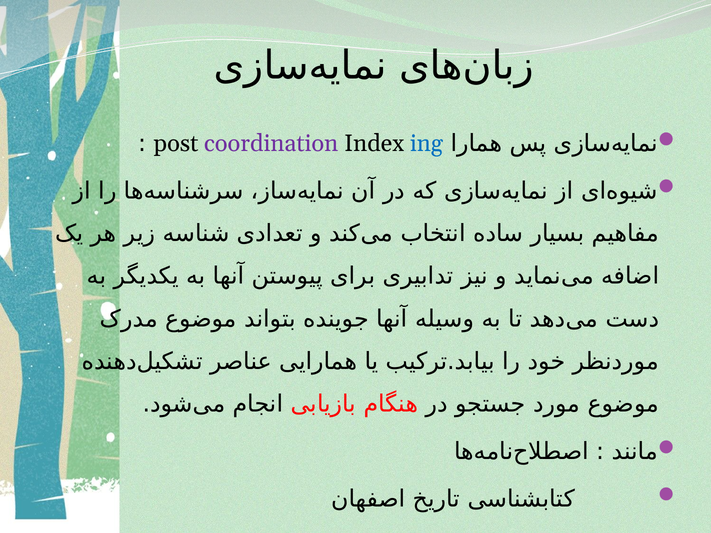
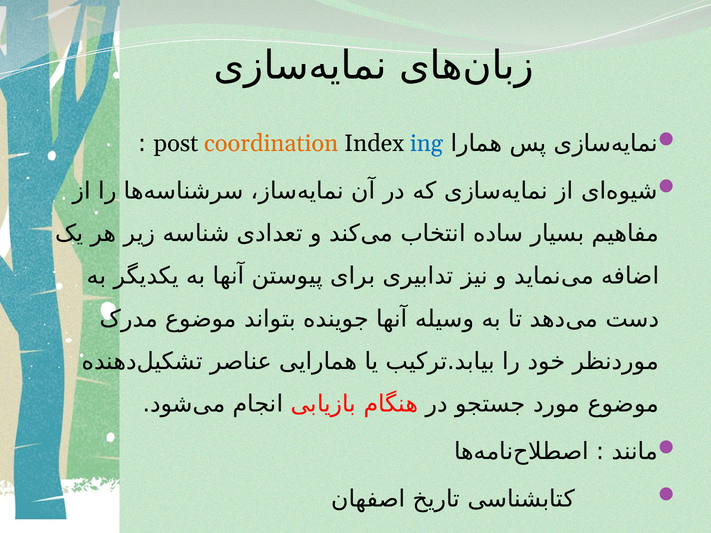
coordination colour: purple -> orange
